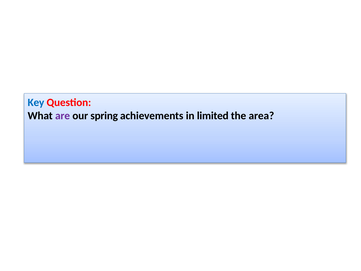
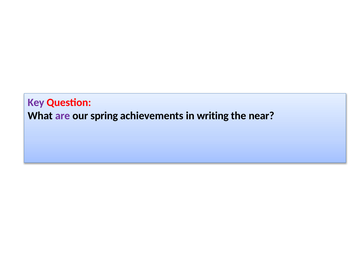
Key colour: blue -> purple
limited: limited -> writing
area: area -> near
